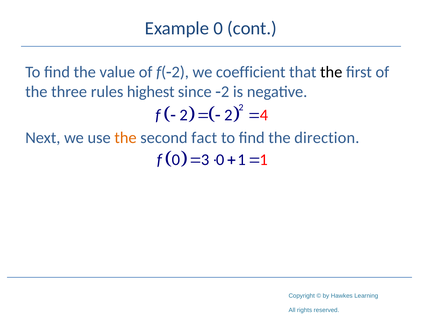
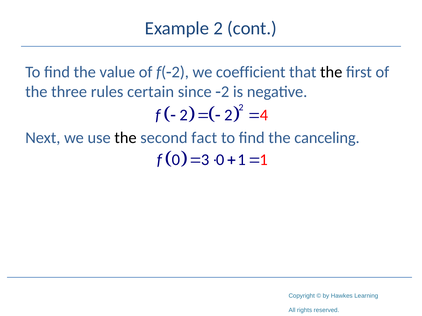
Example 0: 0 -> 2
highest: highest -> certain
the at (126, 138) colour: orange -> black
direction: direction -> canceling
